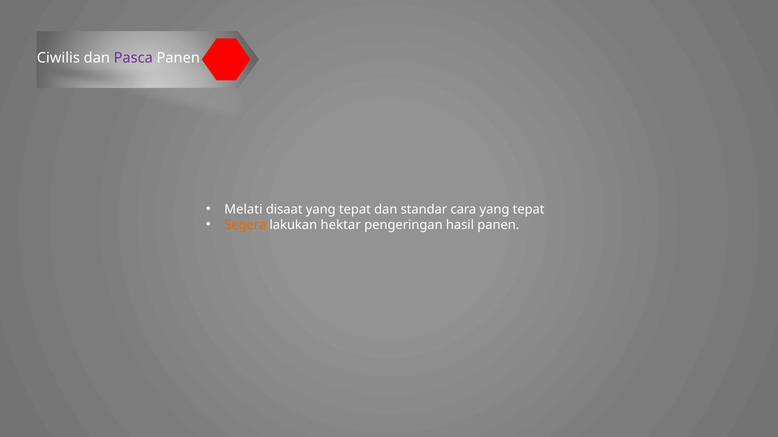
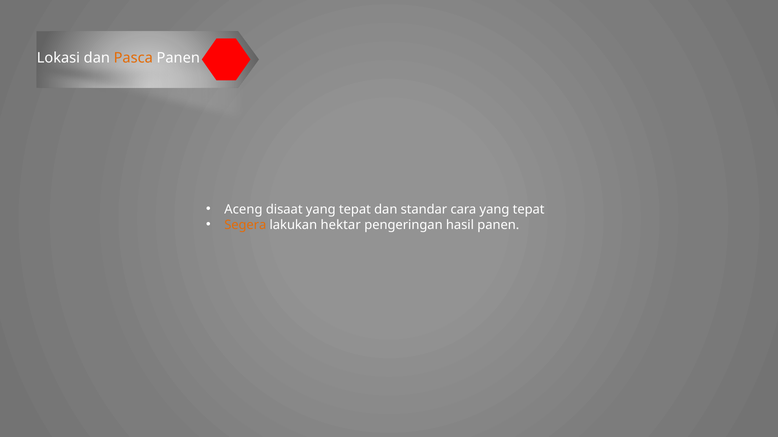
Ciwilis: Ciwilis -> Lokasi
Pasca colour: purple -> orange
Melati: Melati -> Aceng
